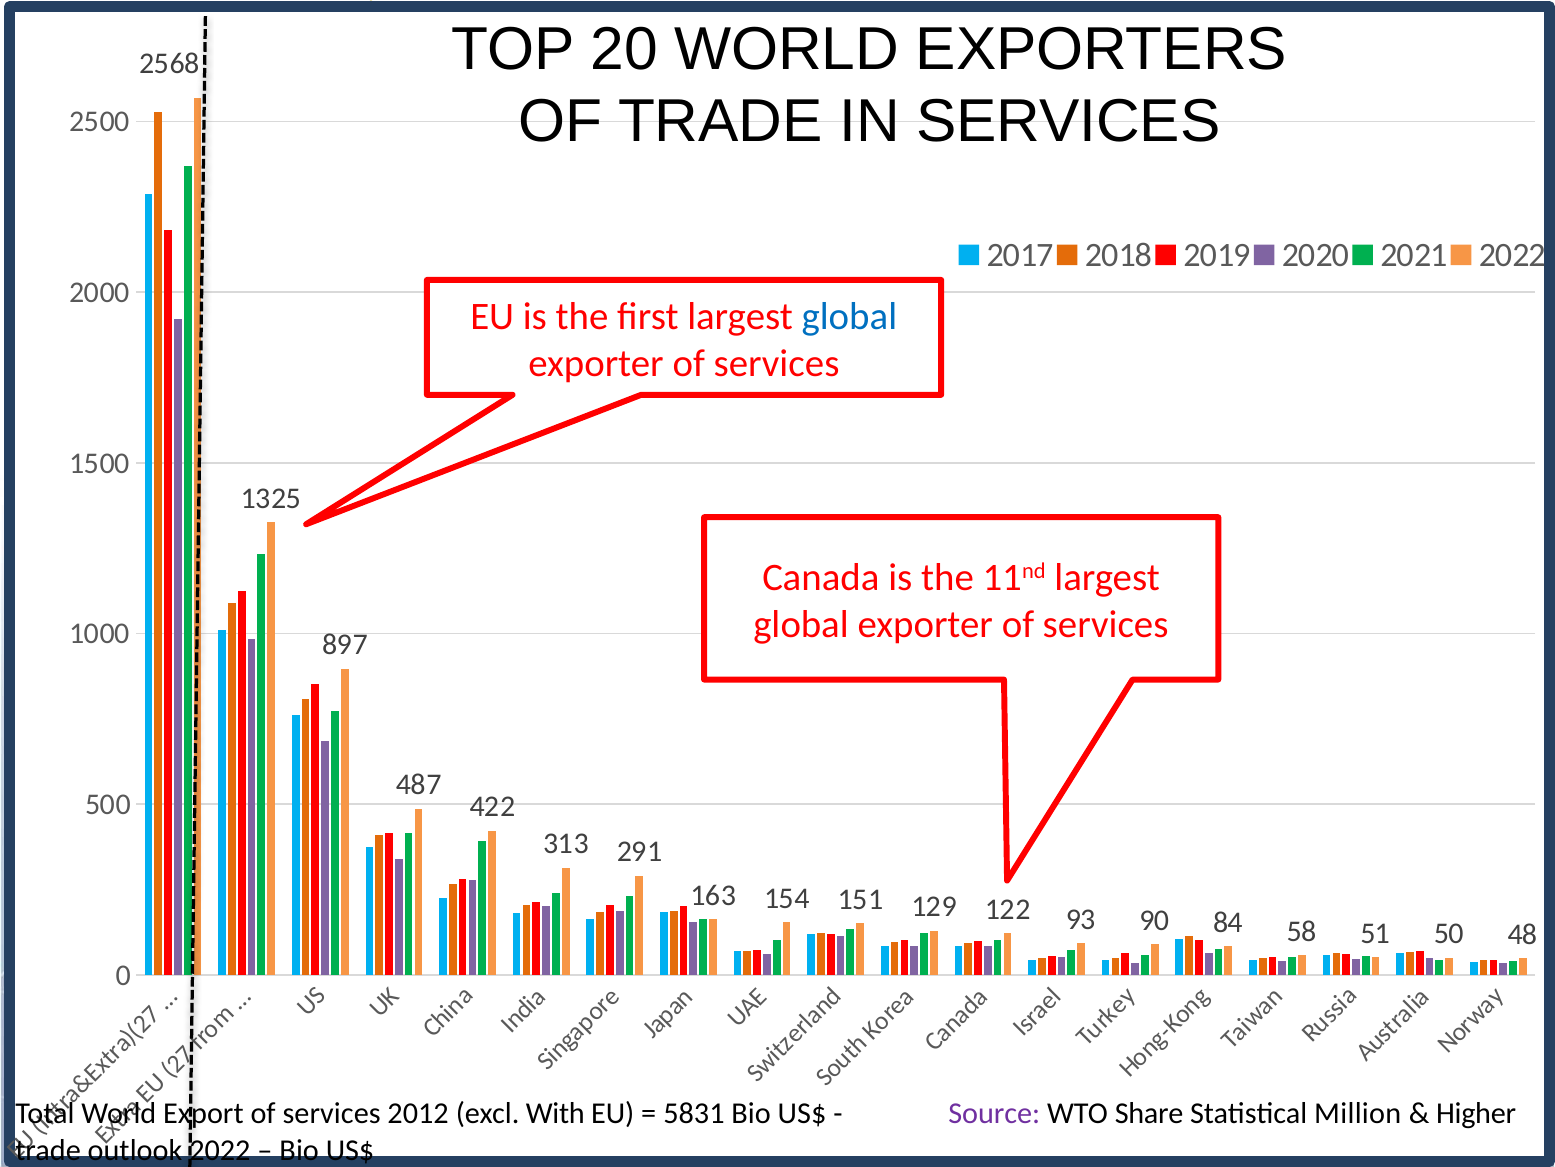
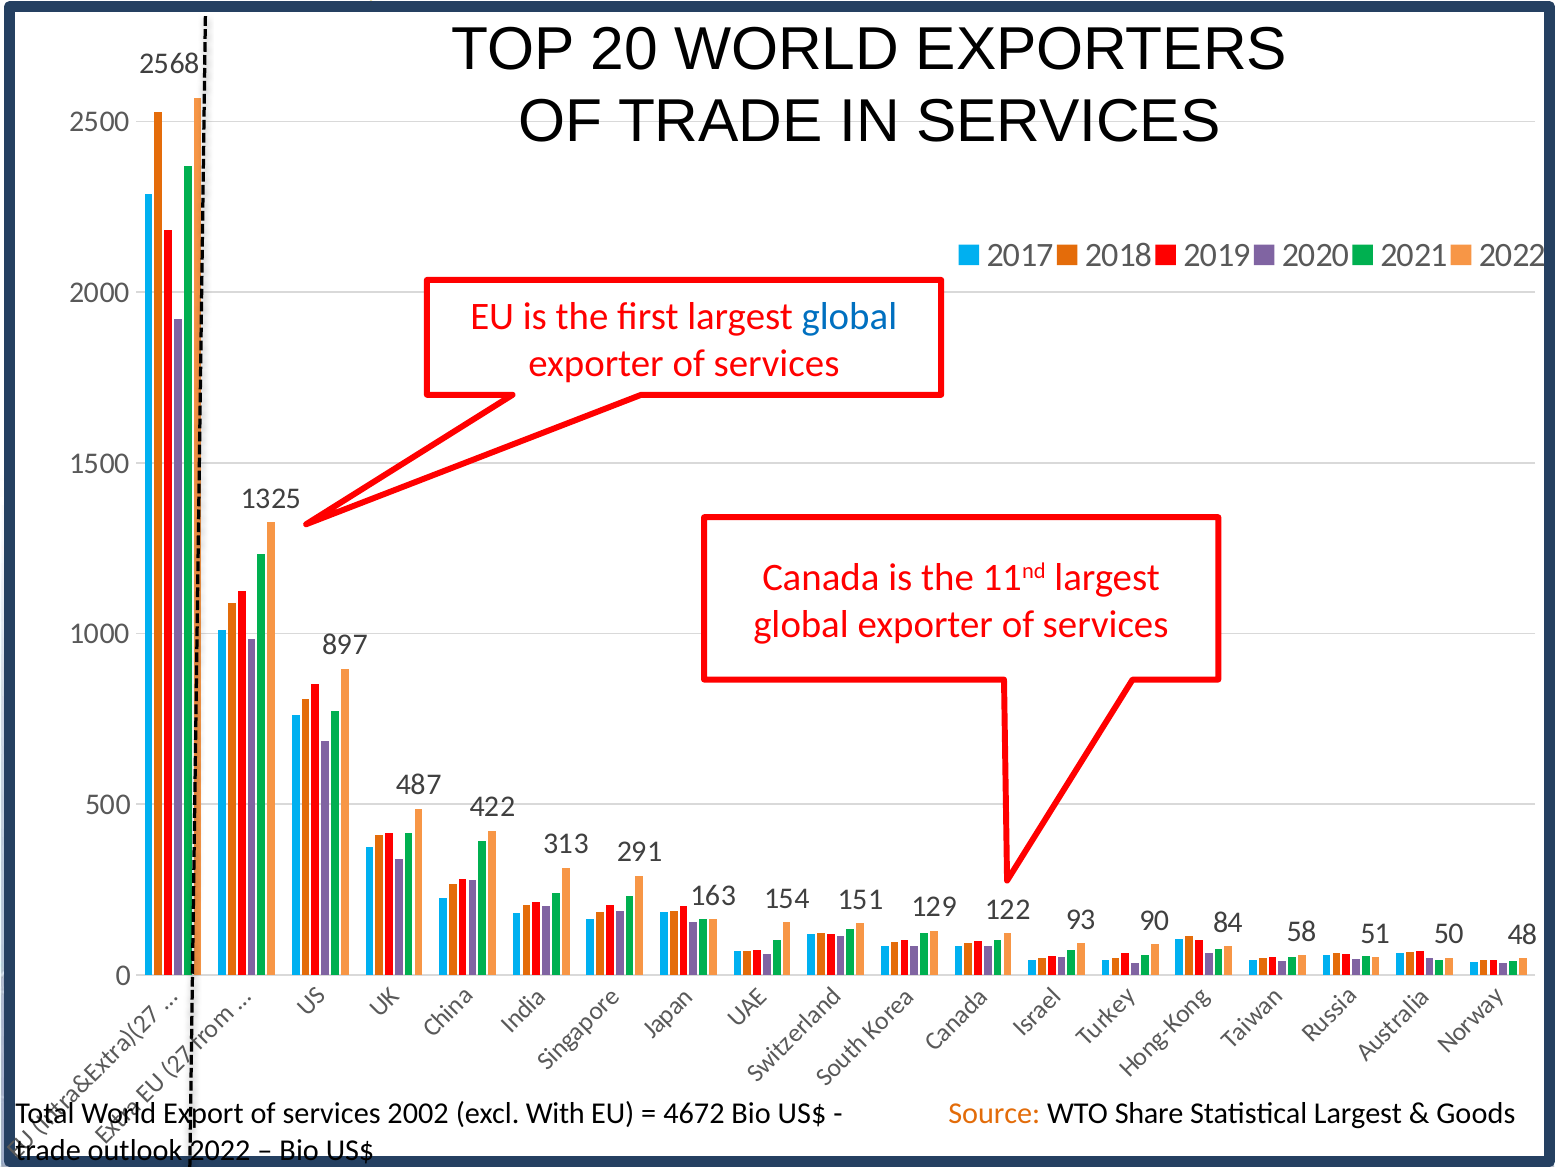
2012: 2012 -> 2002
5831: 5831 -> 4672
Source colour: purple -> orange
Statistical Million: Million -> Largest
Higher: Higher -> Goods
